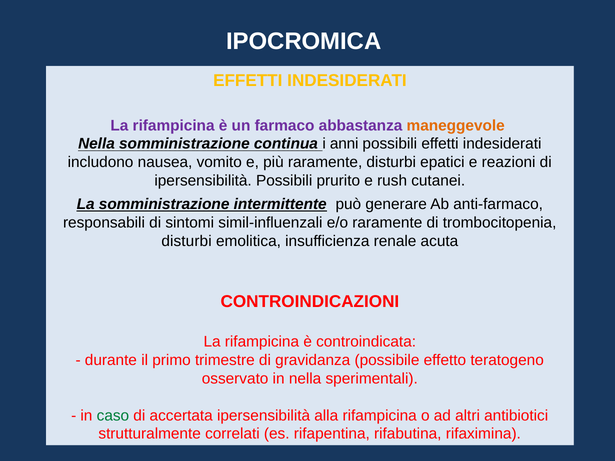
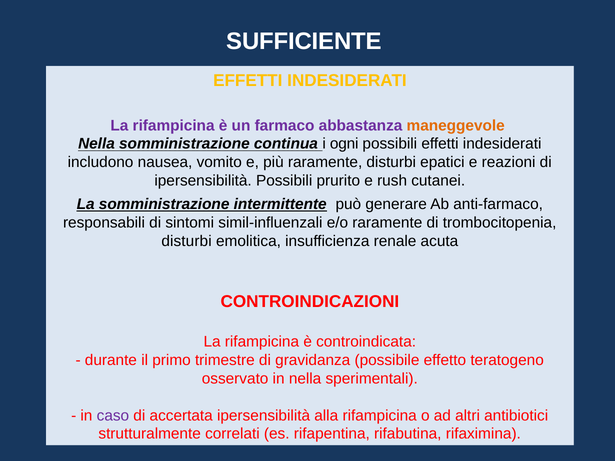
IPOCROMICA: IPOCROMICA -> SUFFICIENTE
anni: anni -> ogni
caso colour: green -> purple
